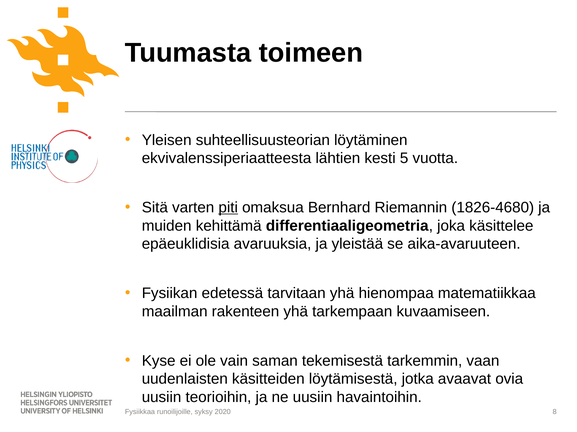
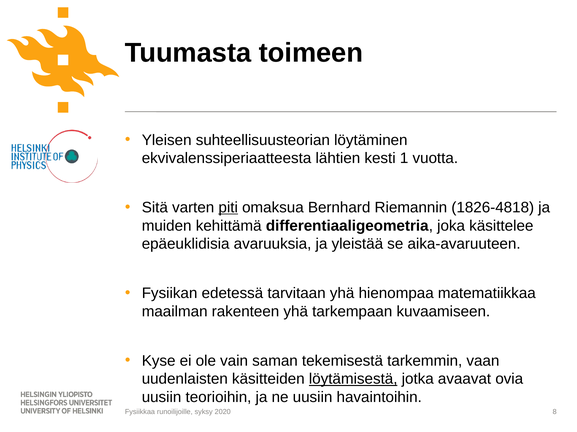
5: 5 -> 1
1826-4680: 1826-4680 -> 1826-4818
löytämisestä underline: none -> present
